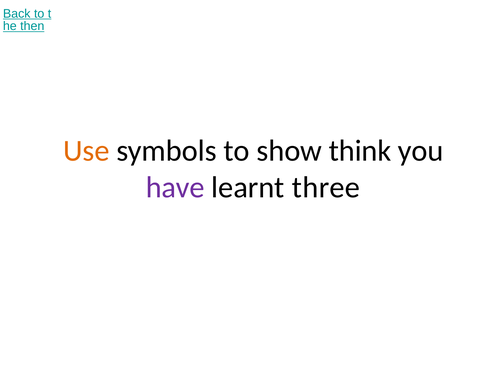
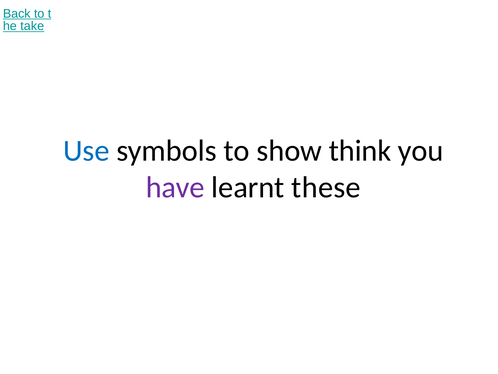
then: then -> take
Use colour: orange -> blue
three: three -> these
